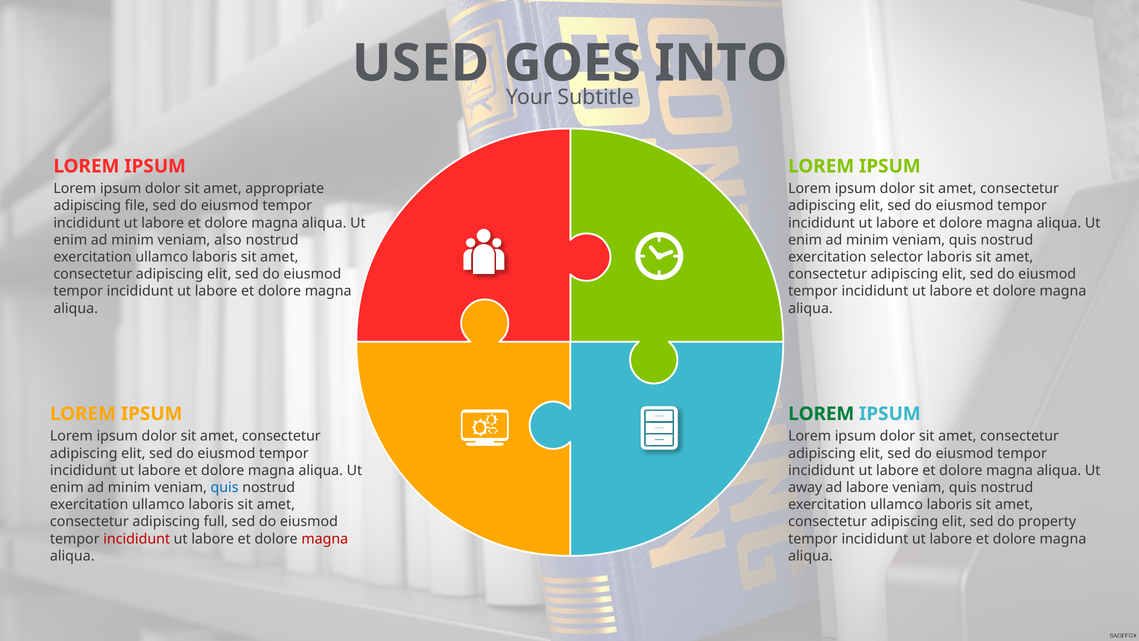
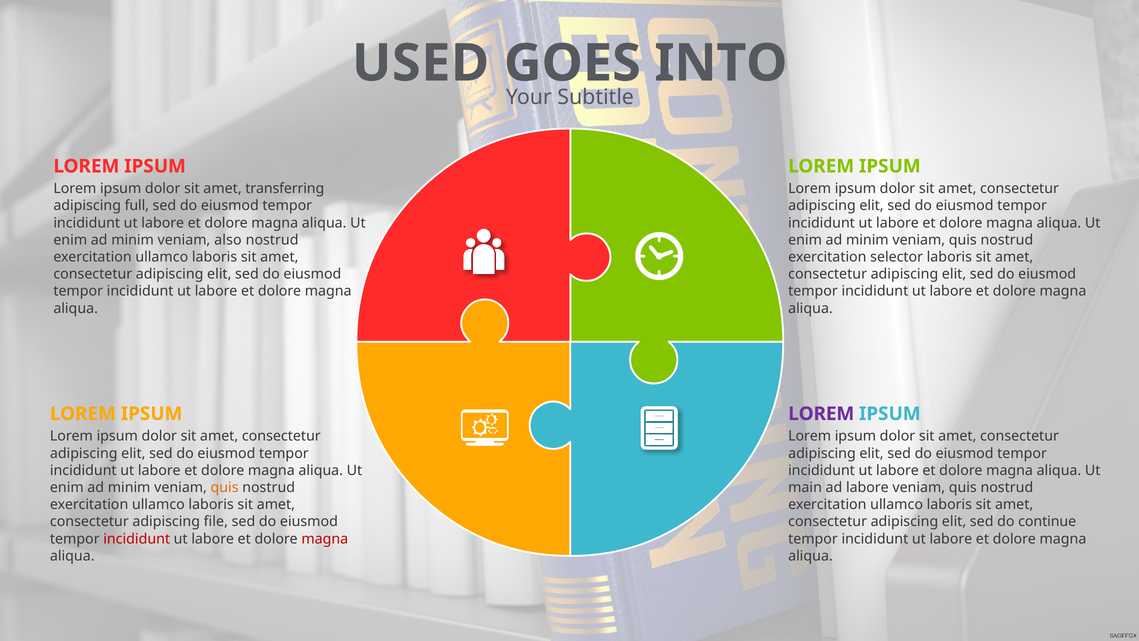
appropriate: appropriate -> transferring
file: file -> full
LOREM at (821, 414) colour: green -> purple
quis at (225, 487) colour: blue -> orange
away: away -> main
full: full -> file
property: property -> continue
